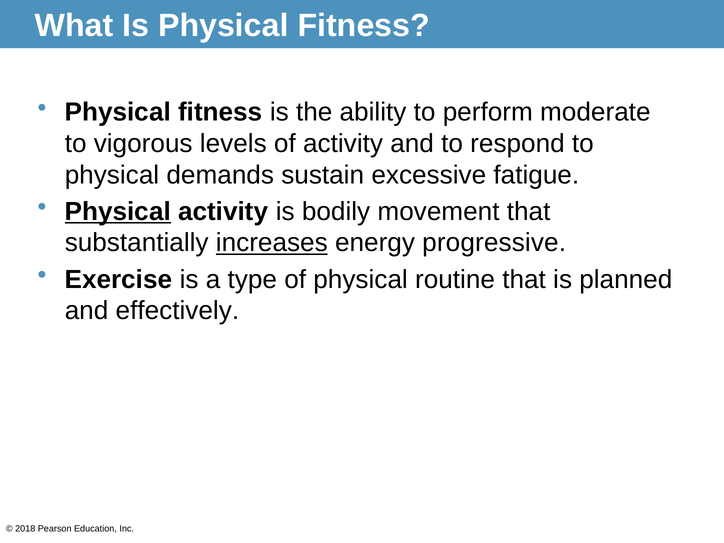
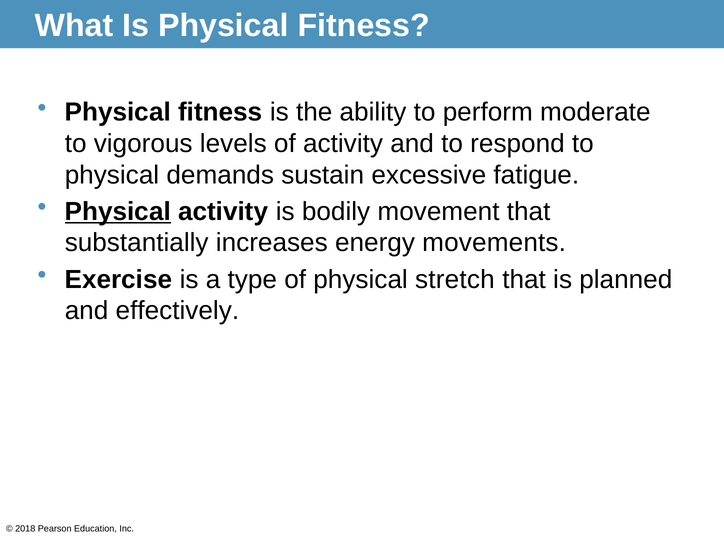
increases underline: present -> none
progressive: progressive -> movements
routine: routine -> stretch
